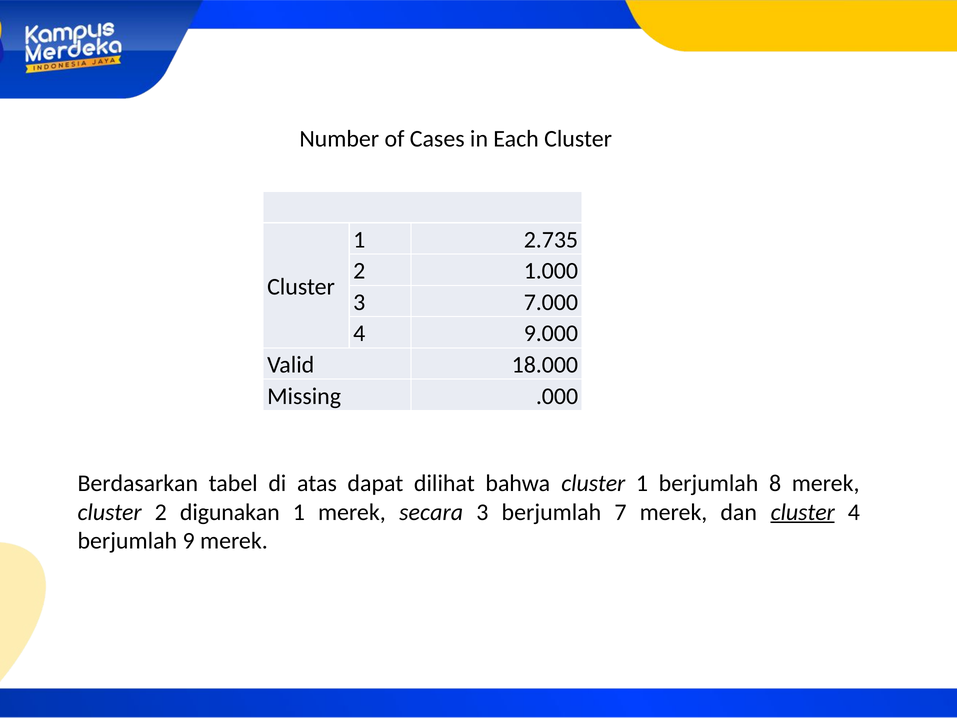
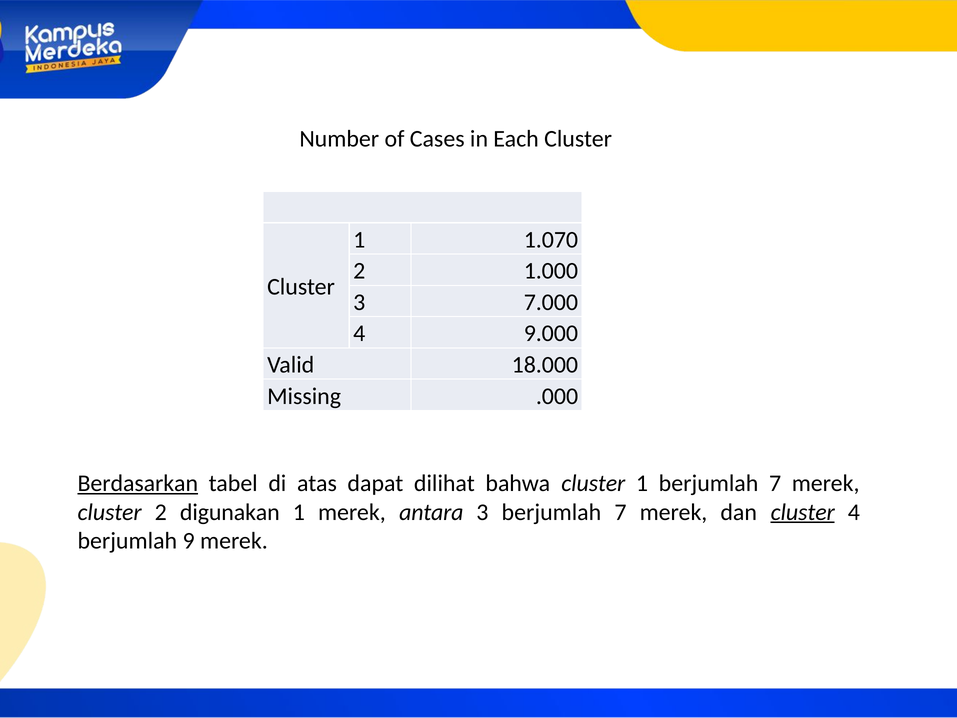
2.735: 2.735 -> 1.070
Berdasarkan underline: none -> present
1 berjumlah 8: 8 -> 7
secara: secara -> antara
